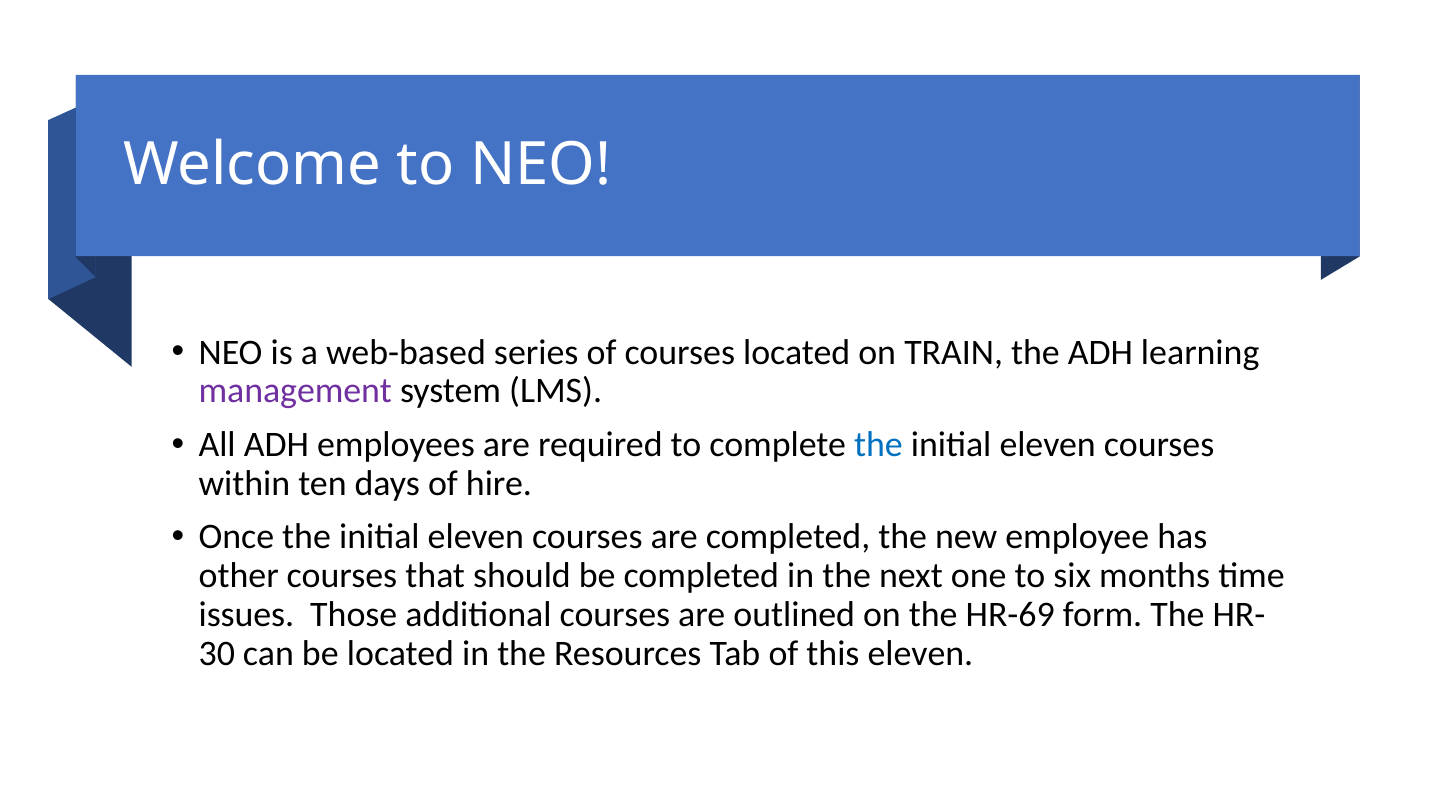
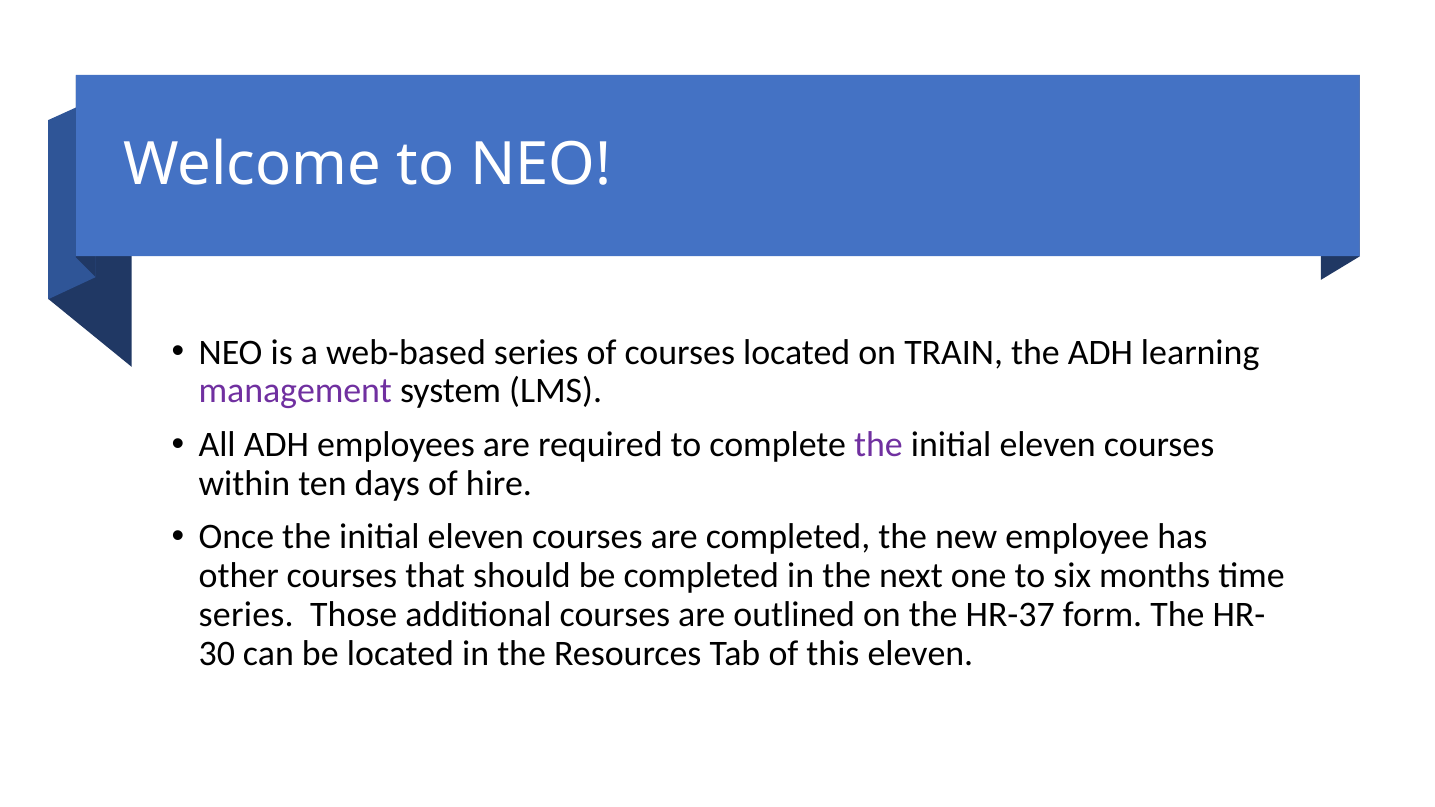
the at (878, 445) colour: blue -> purple
issues at (246, 615): issues -> series
HR-69: HR-69 -> HR-37
